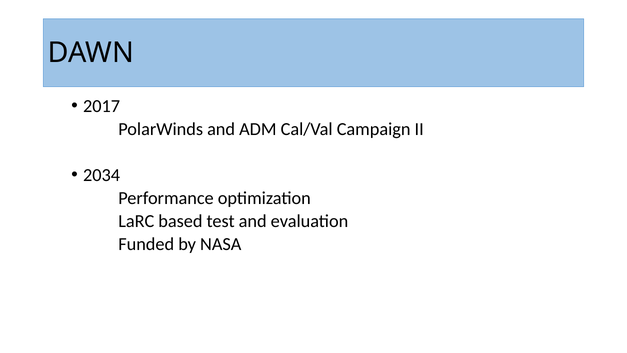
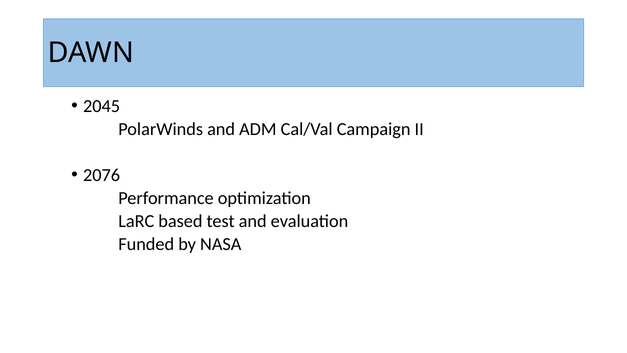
2017: 2017 -> 2045
2034: 2034 -> 2076
